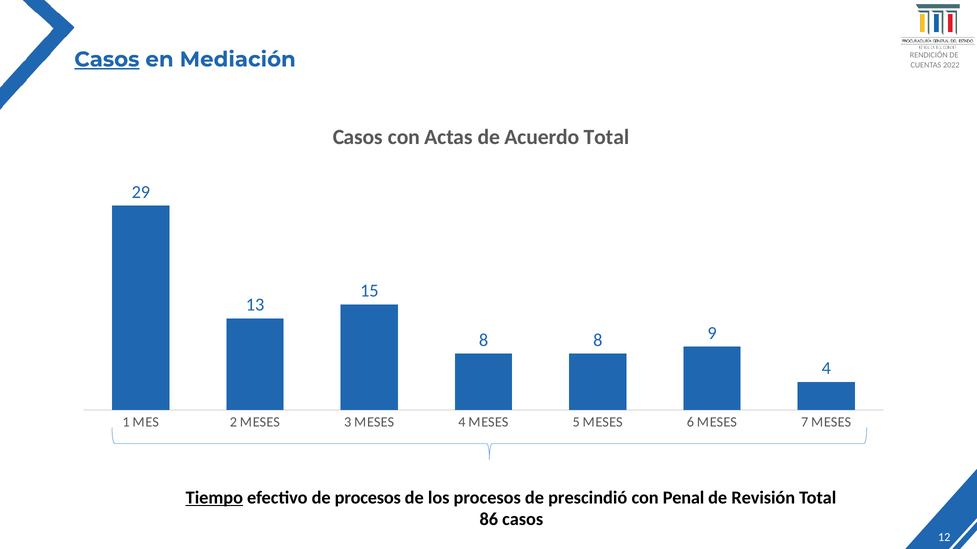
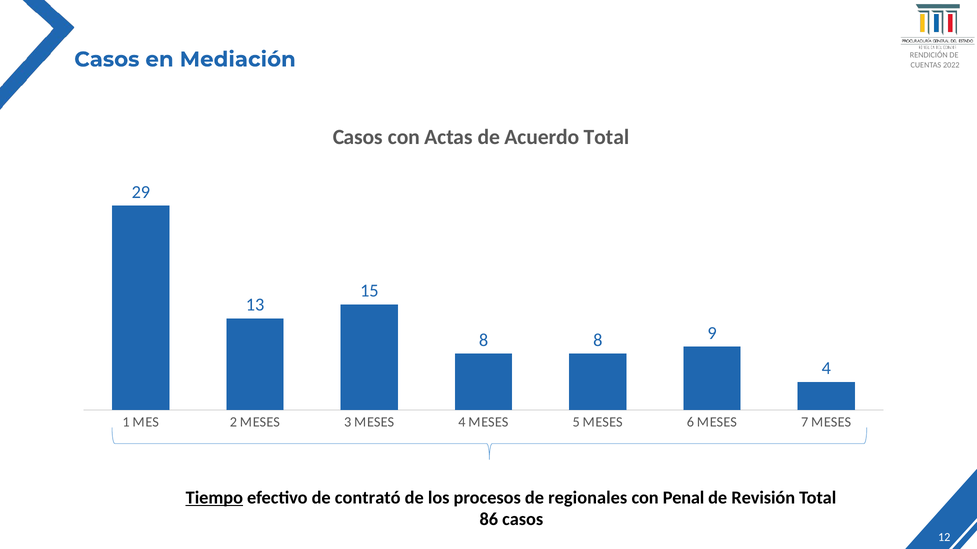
Casos at (107, 59) underline: present -> none
de procesos: procesos -> contrató
prescindió: prescindió -> regionales
